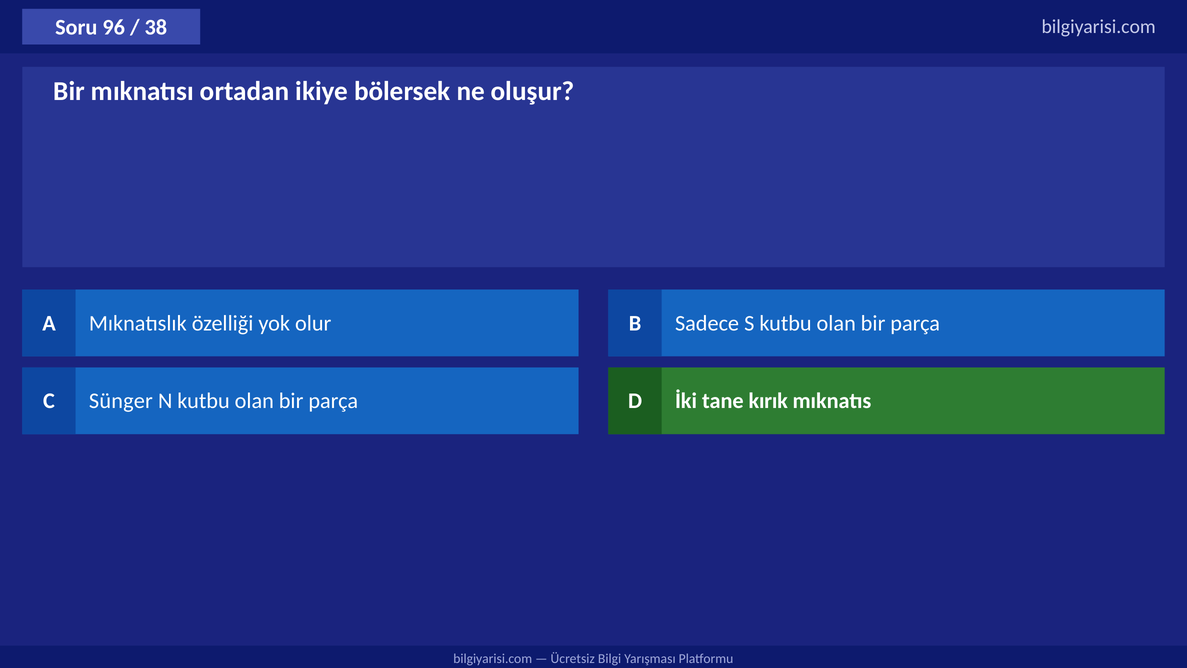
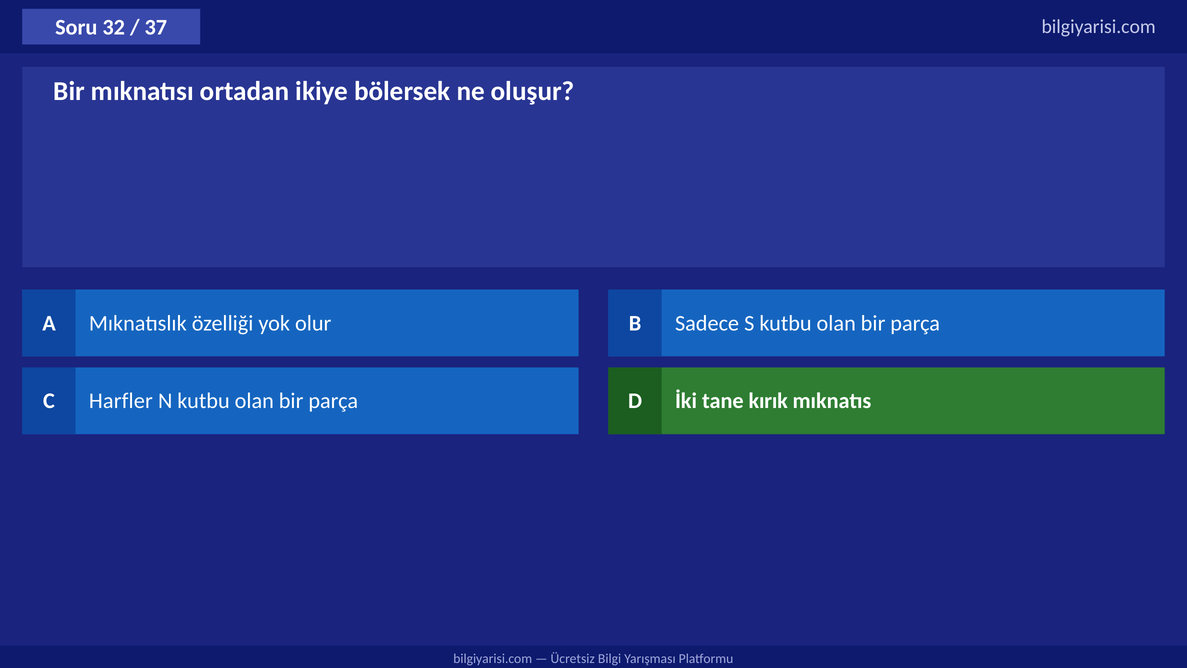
96: 96 -> 32
38: 38 -> 37
Sünger: Sünger -> Harfler
